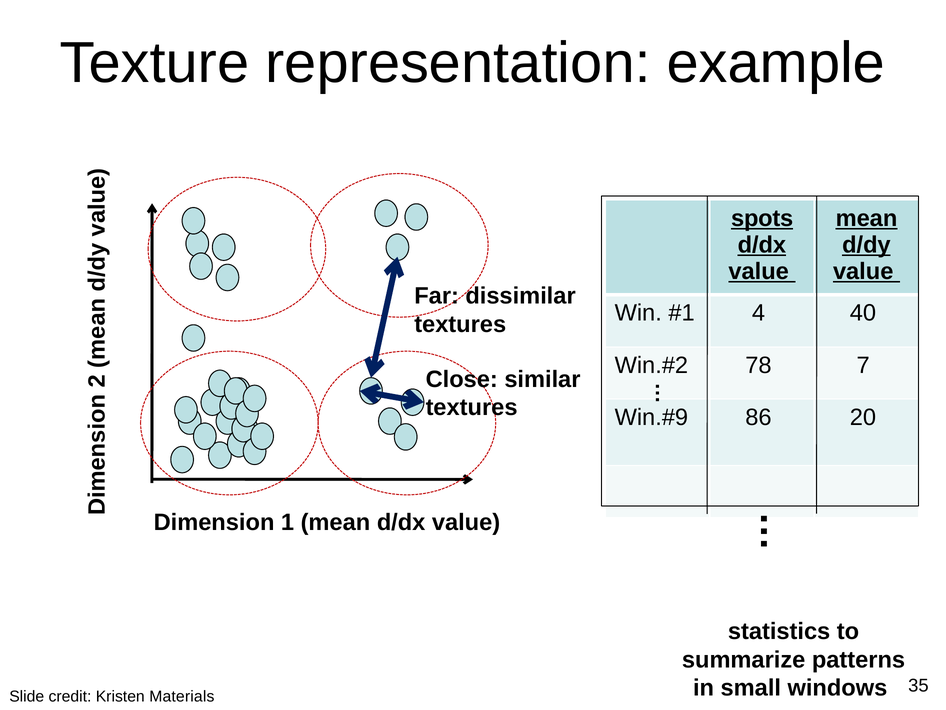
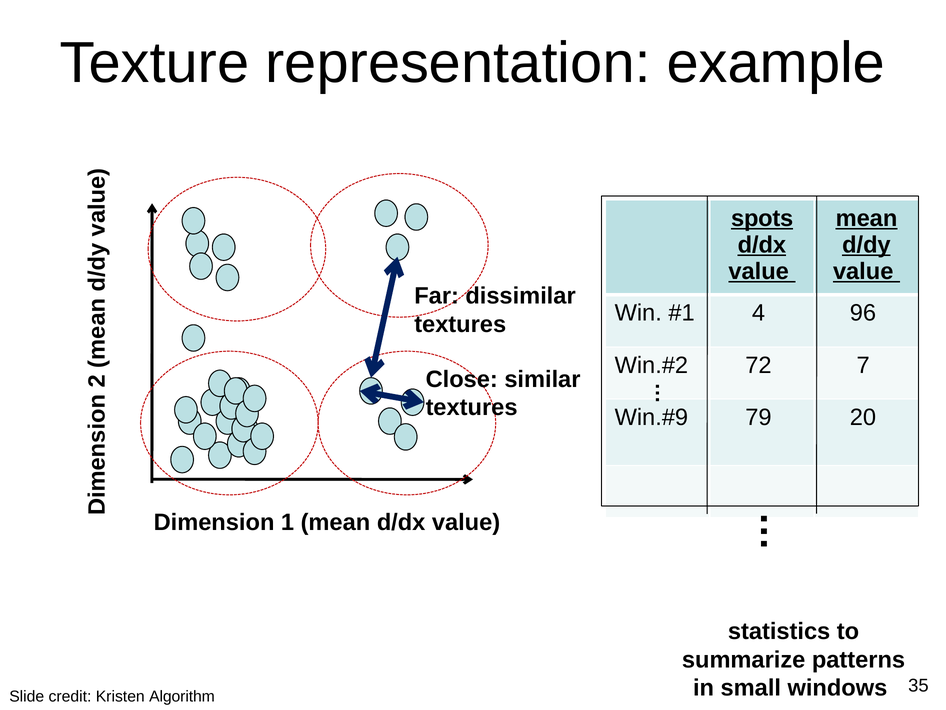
40: 40 -> 96
78: 78 -> 72
86: 86 -> 79
Materials: Materials -> Algorithm
